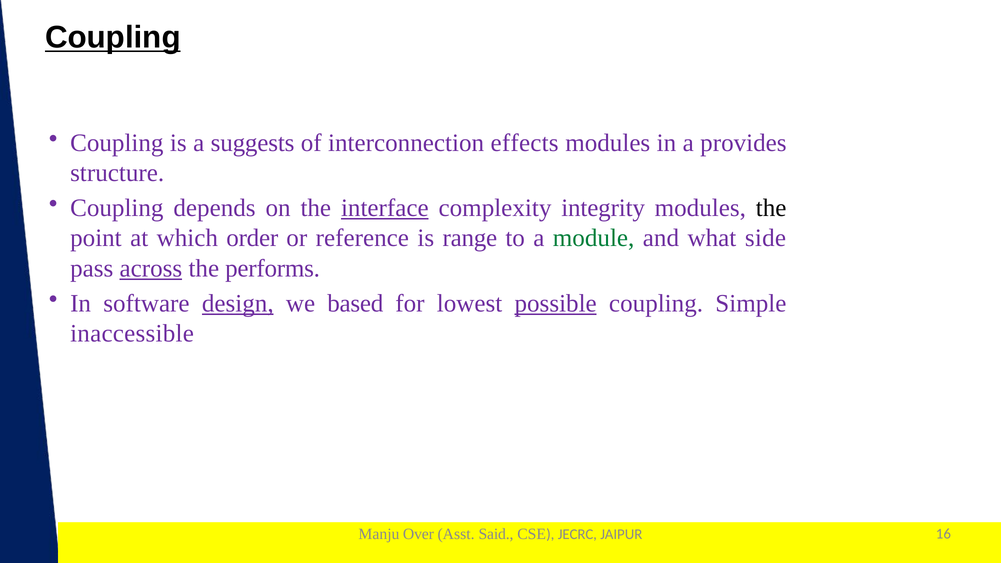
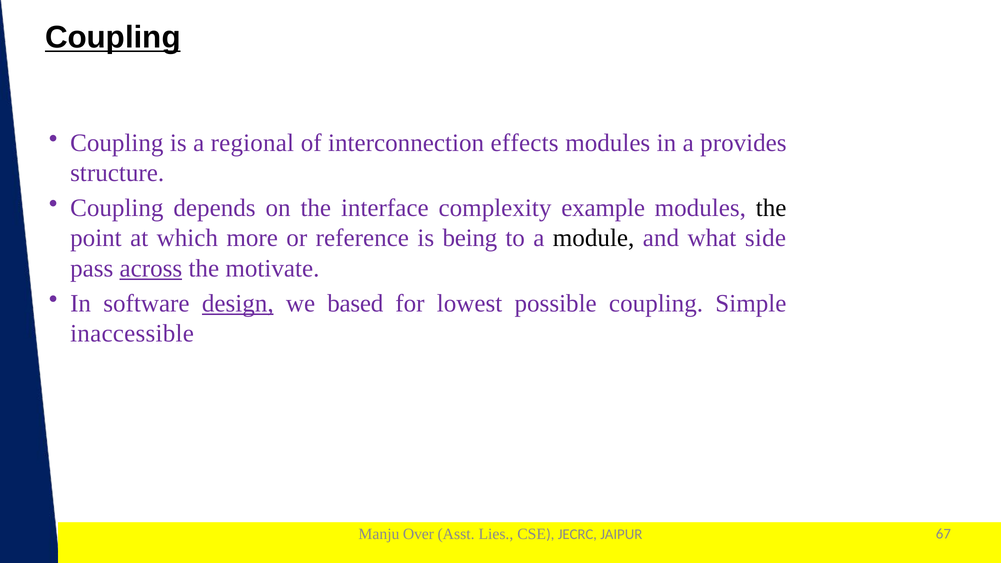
suggests: suggests -> regional
interface underline: present -> none
integrity: integrity -> example
order: order -> more
range: range -> being
module colour: green -> black
performs: performs -> motivate
possible underline: present -> none
Said: Said -> Lies
16: 16 -> 67
